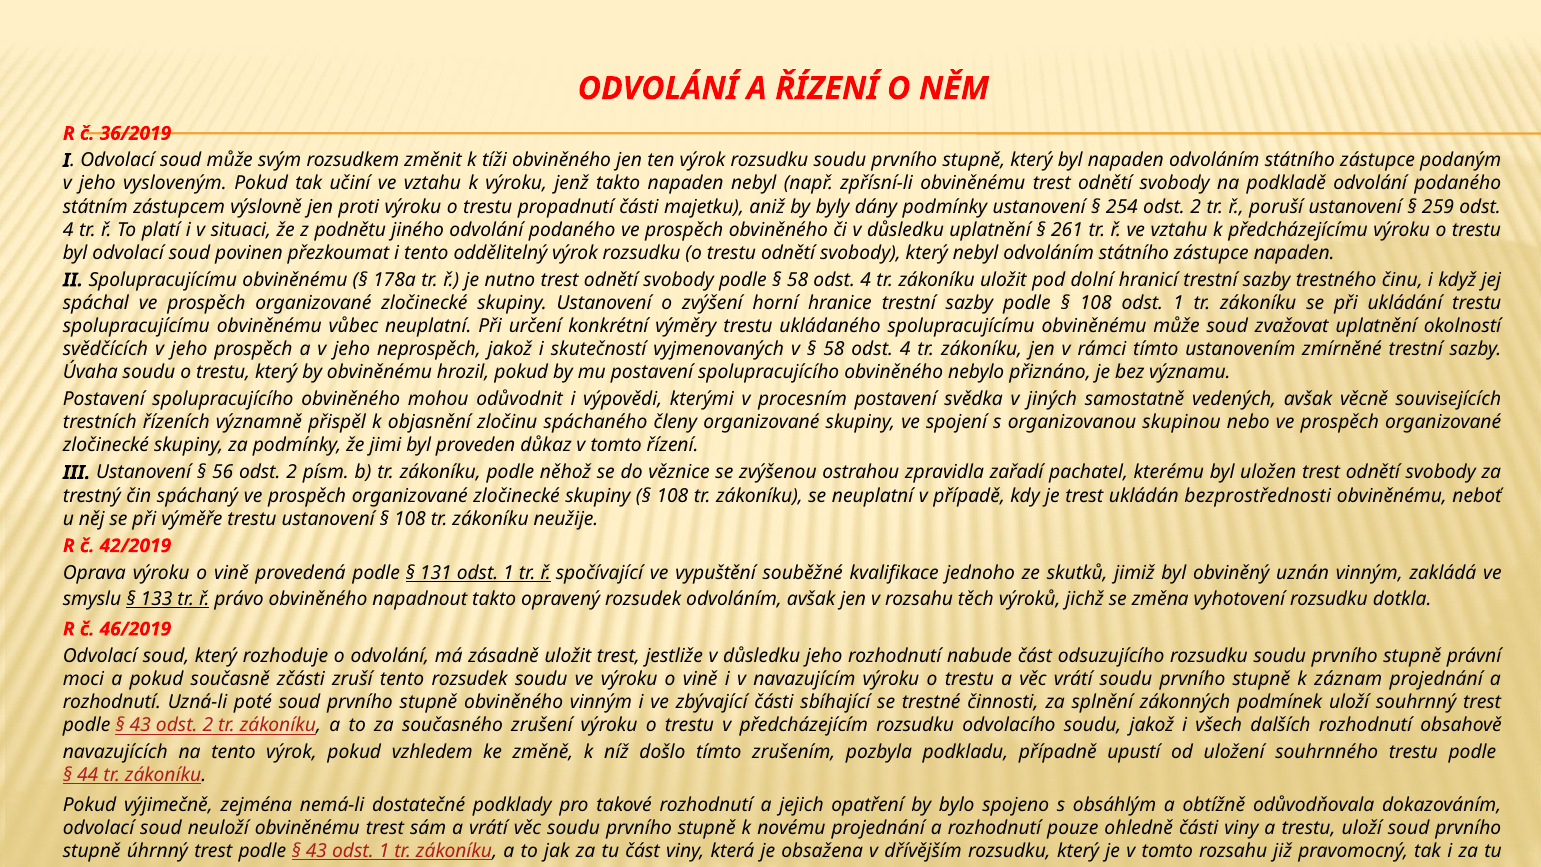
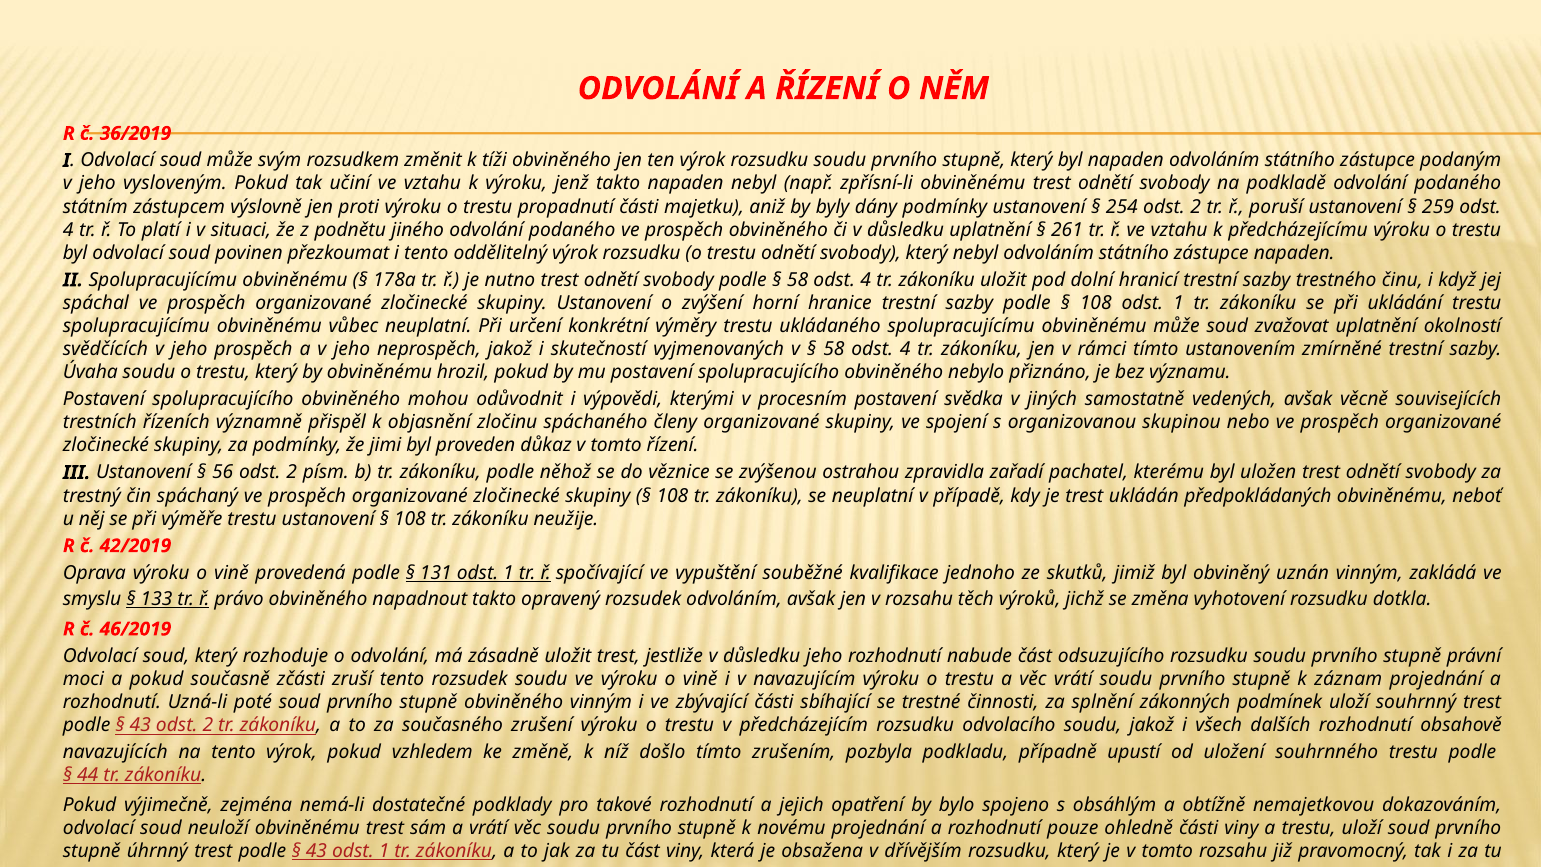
bezprostřednosti: bezprostřednosti -> předpokládaných
odůvodňovala: odůvodňovala -> nemajetkovou
